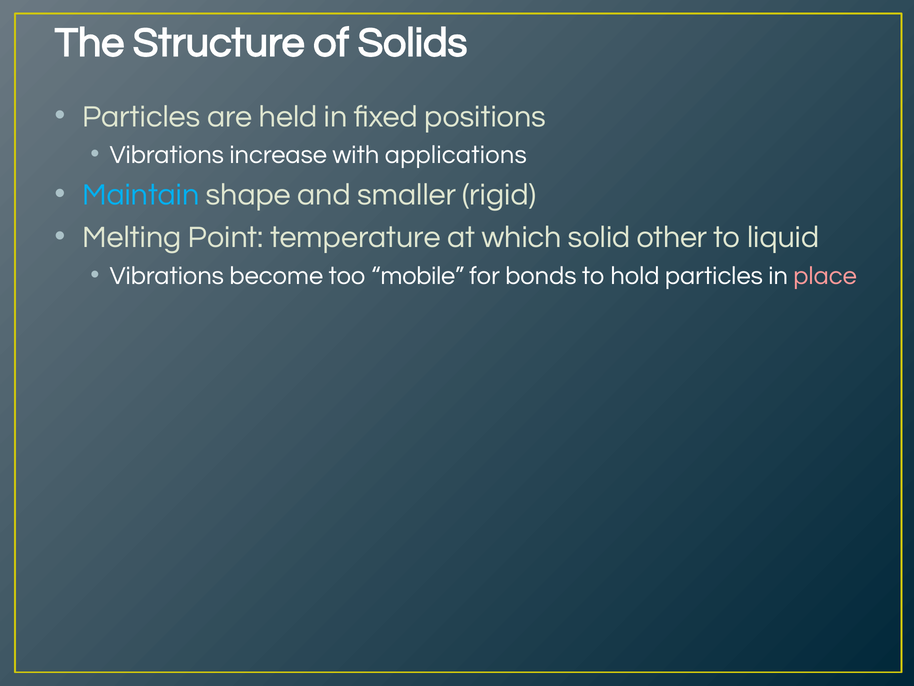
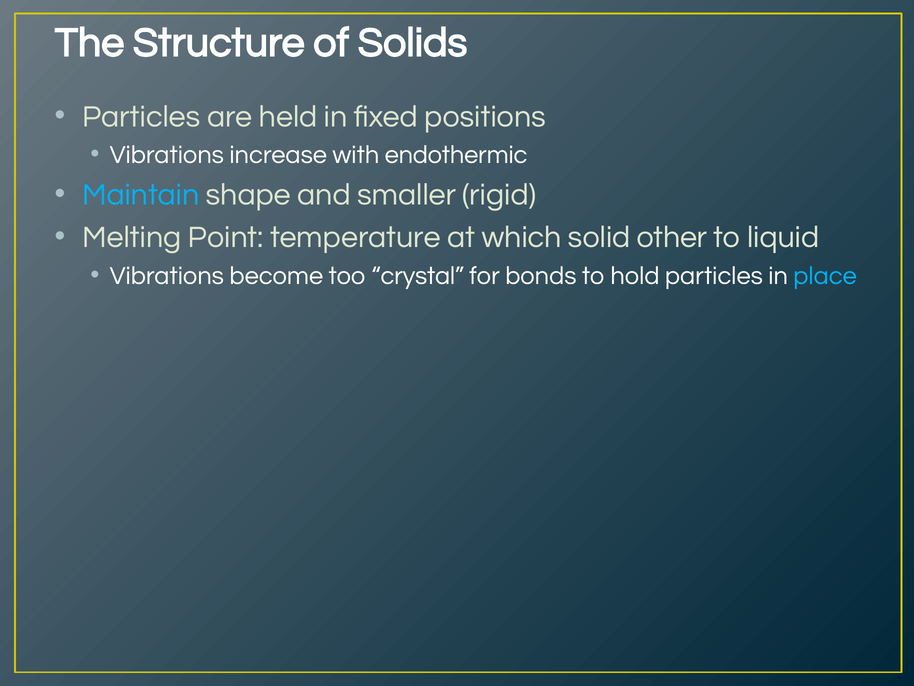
applications: applications -> endothermic
mobile: mobile -> crystal
place colour: pink -> light blue
